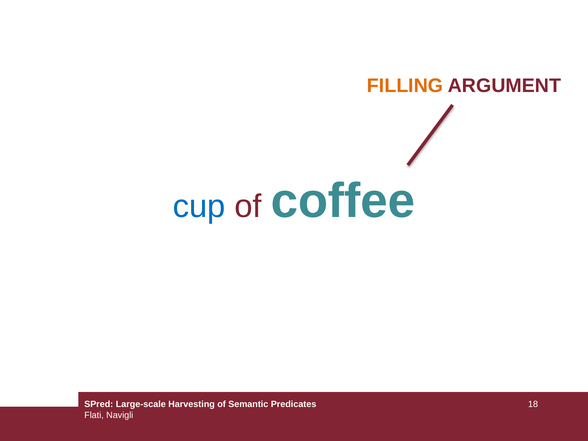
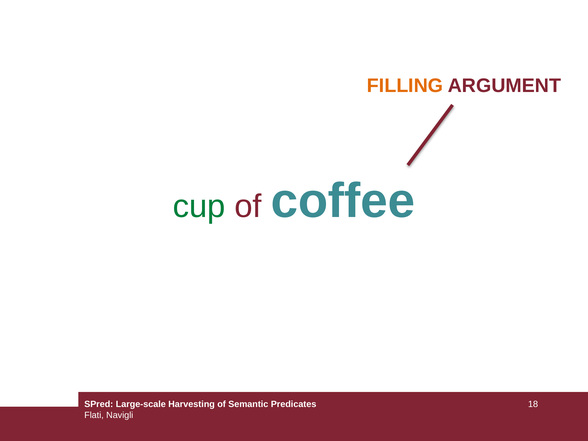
cup colour: blue -> green
